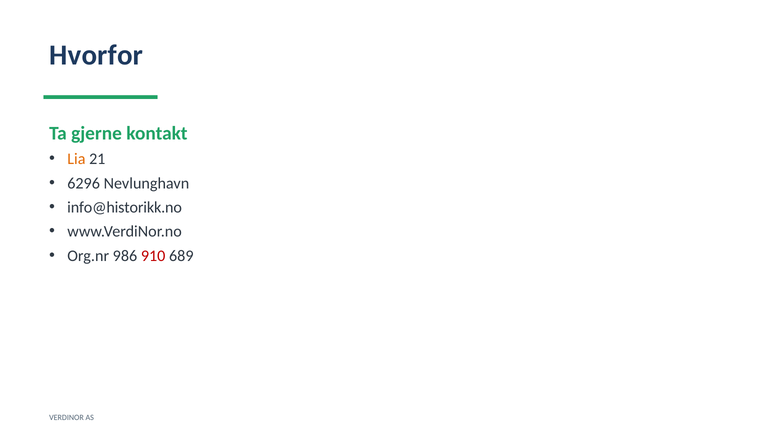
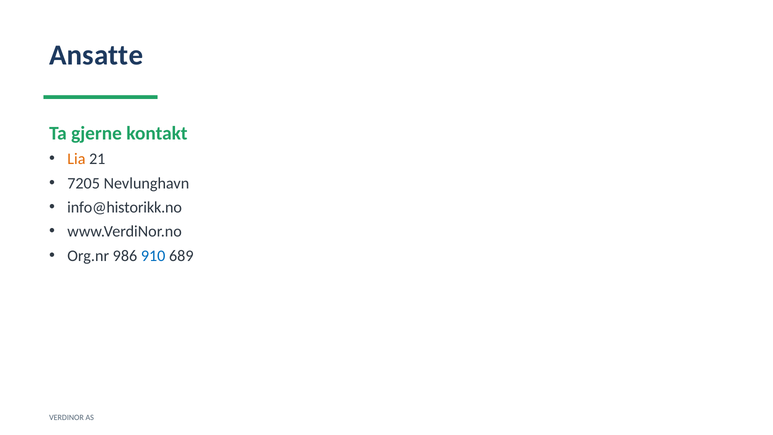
Hvorfor: Hvorfor -> Ansatte
6296: 6296 -> 7205
910 colour: red -> blue
